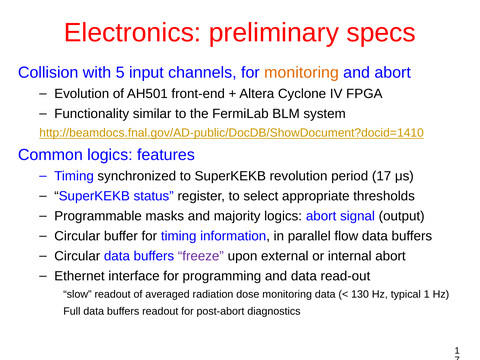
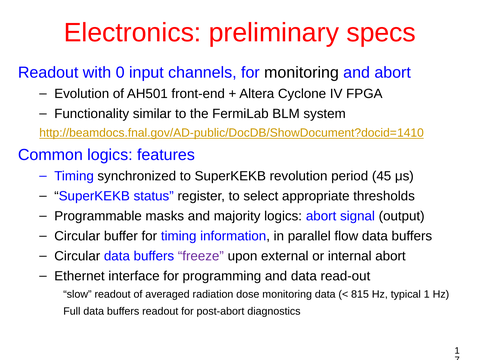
Collision at (48, 72): Collision -> Readout
5: 5 -> 0
monitoring at (302, 72) colour: orange -> black
17: 17 -> 45
130: 130 -> 815
